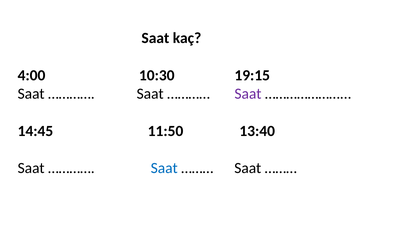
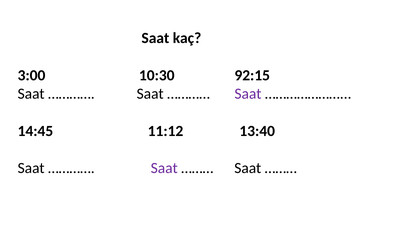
4:00: 4:00 -> 3:00
19:15: 19:15 -> 92:15
11:50: 11:50 -> 11:12
Saat at (164, 168) colour: blue -> purple
